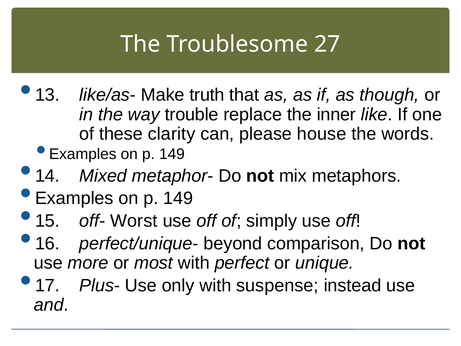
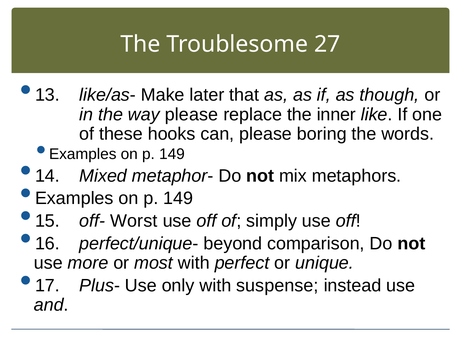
truth: truth -> later
way trouble: trouble -> please
clarity: clarity -> hooks
house: house -> boring
